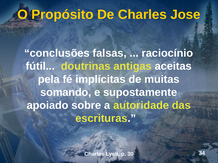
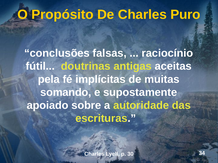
Jose: Jose -> Puro
